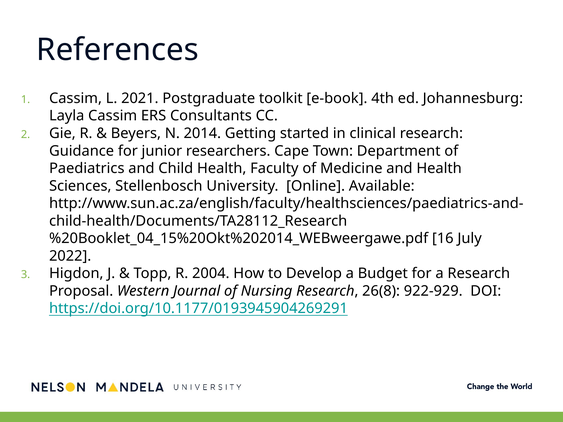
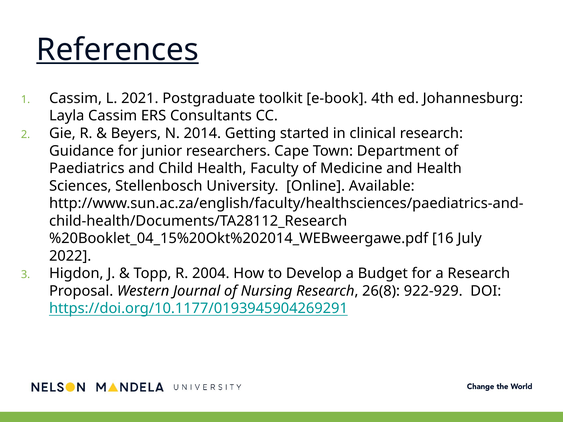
References underline: none -> present
